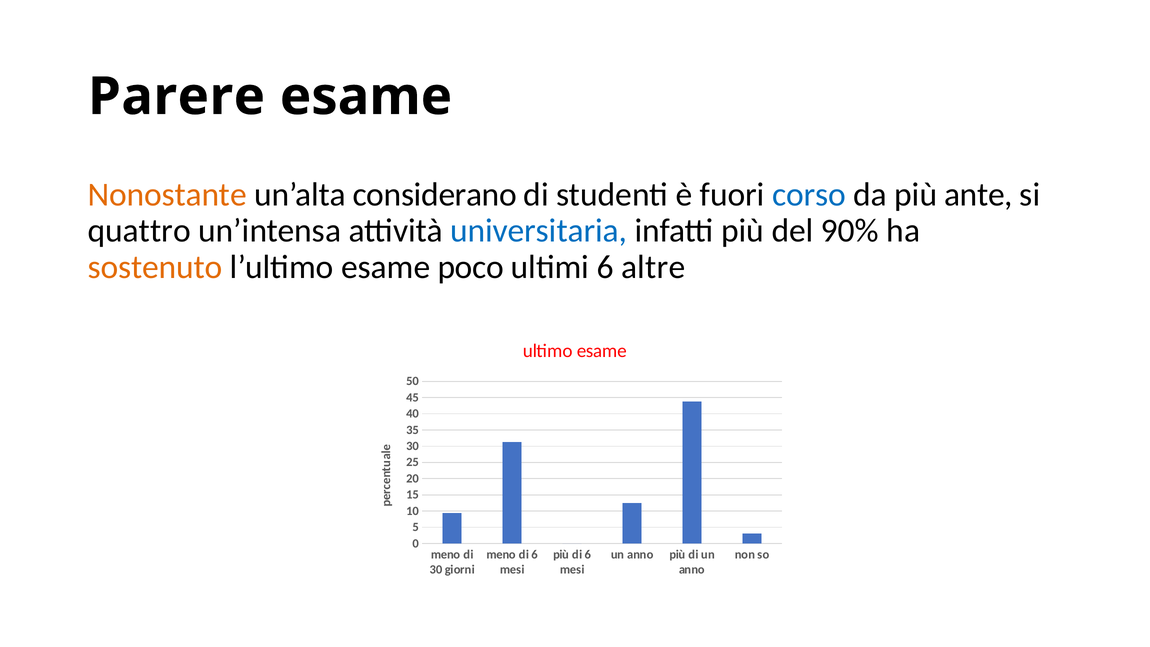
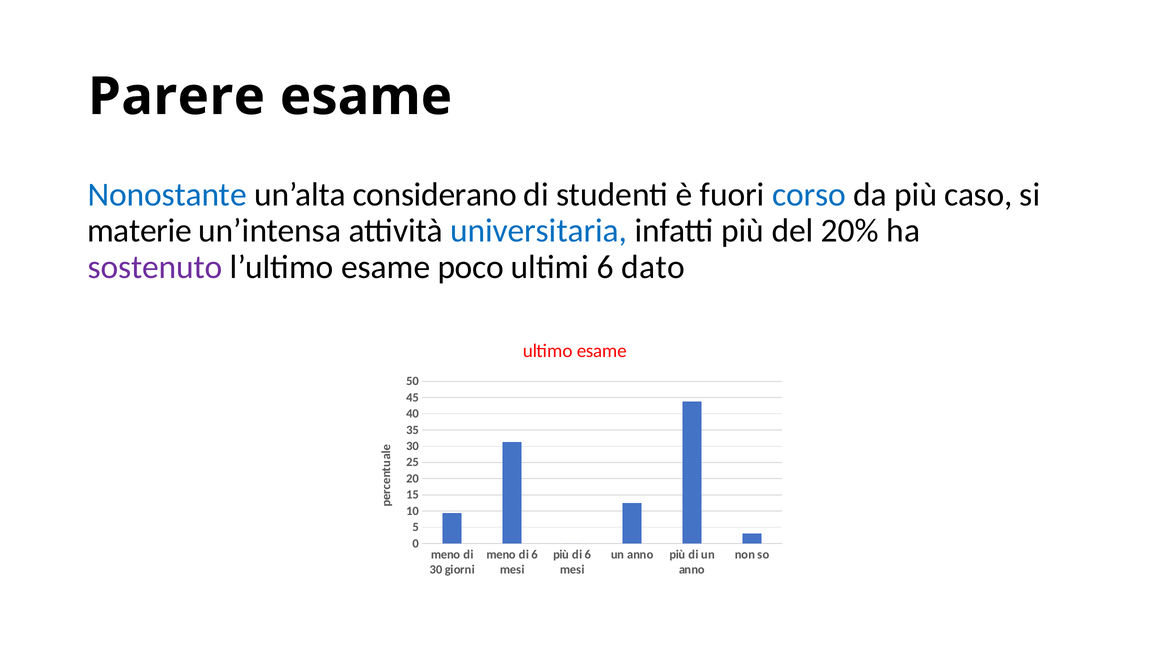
Nonostante colour: orange -> blue
ante: ante -> caso
quattro: quattro -> materie
90%: 90% -> 20%
sostenuto colour: orange -> purple
altre: altre -> dato
